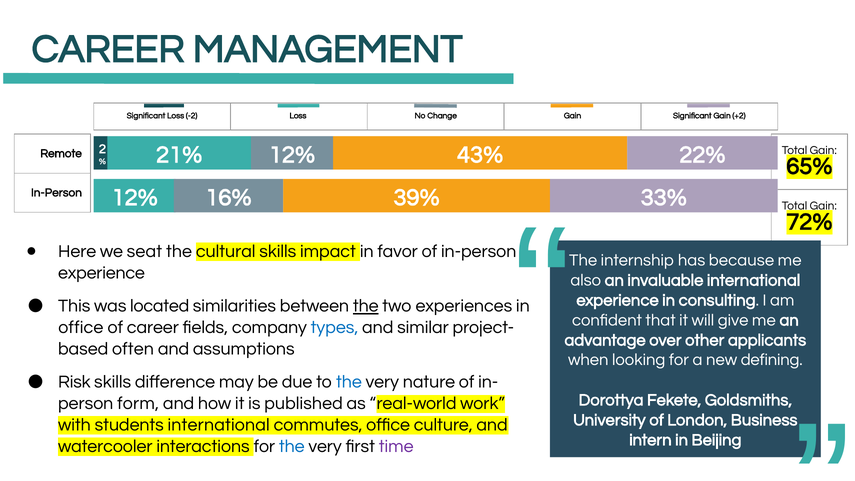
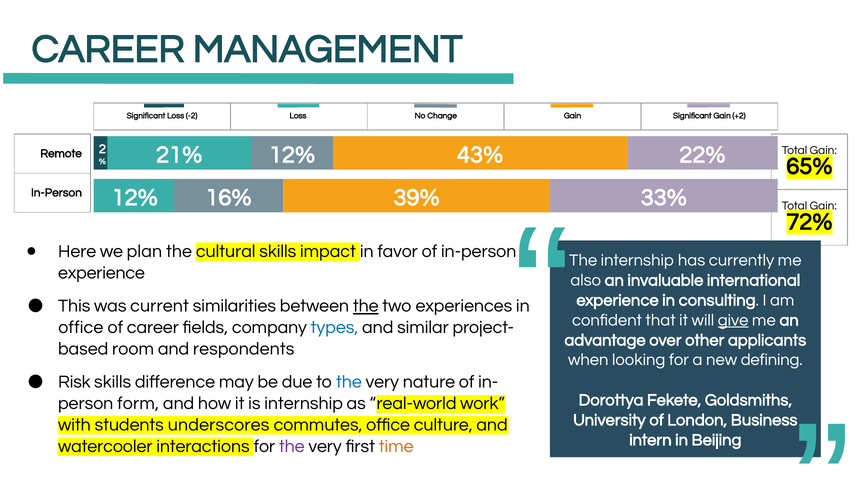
seat: seat -> plan
because: because -> currently
located: located -> current
give underline: none -> present
often: often -> room
assumptions: assumptions -> respondents
is published: published -> internship
students international: international -> underscores
the at (292, 446) colour: blue -> purple
time colour: purple -> orange
